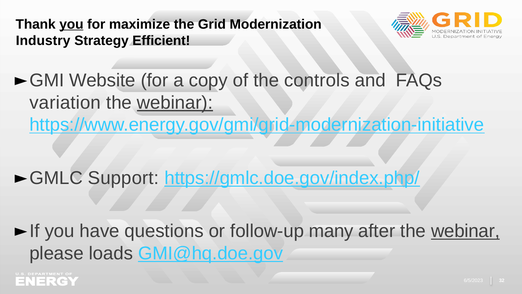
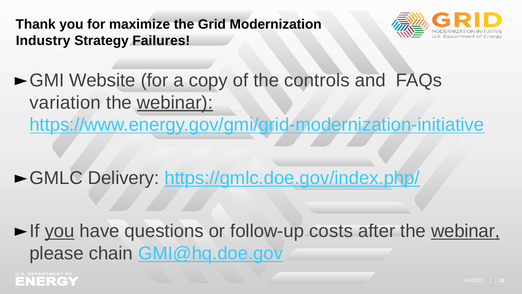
you at (71, 24) underline: present -> none
Efficient: Efficient -> Failures
Support: Support -> Delivery
you at (60, 231) underline: none -> present
many: many -> costs
loads: loads -> chain
